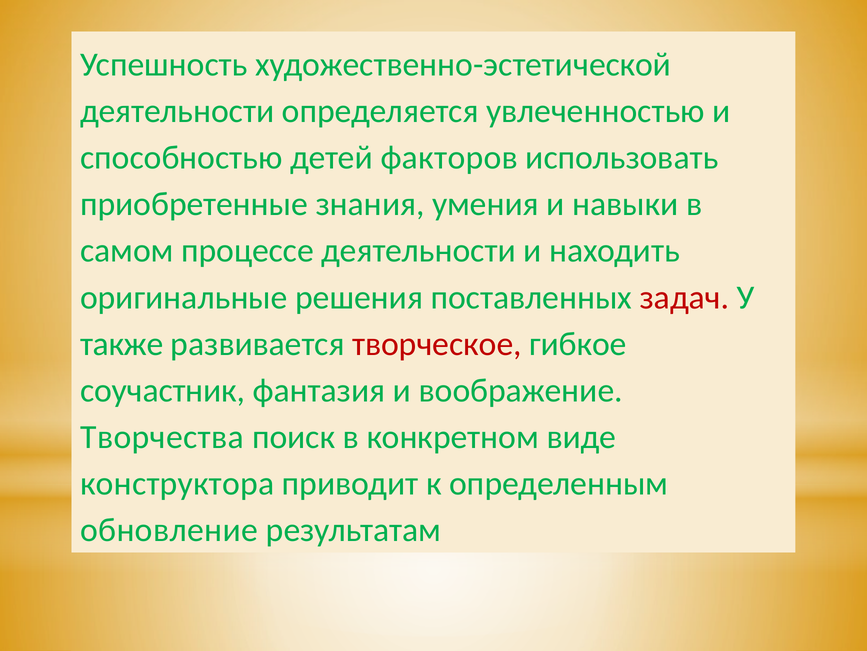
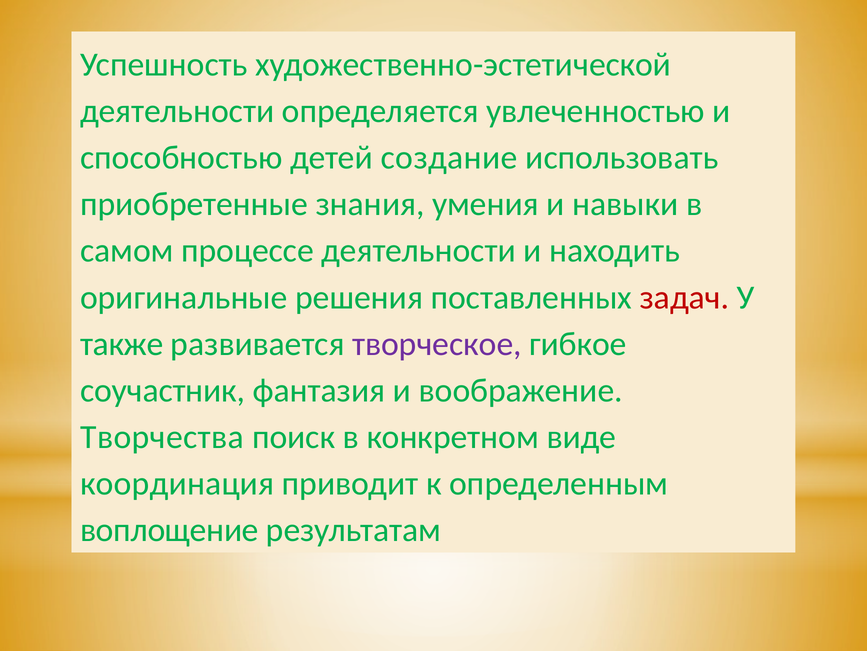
факторов: факторов -> создание
творческое colour: red -> purple
конструктора: конструктора -> координация
обновление: обновление -> воплощение
